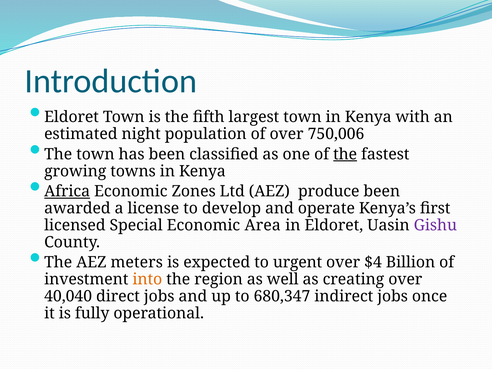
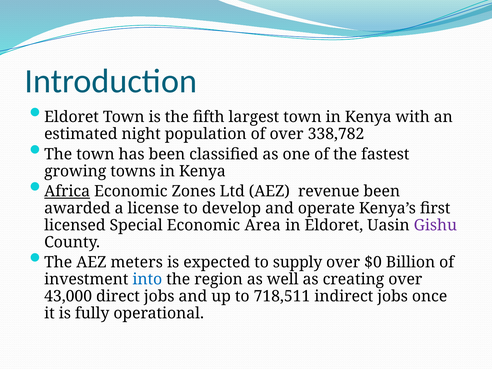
750,006: 750,006 -> 338,782
the at (345, 154) underline: present -> none
produce: produce -> revenue
urgent: urgent -> supply
$4: $4 -> $0
into colour: orange -> blue
40,040: 40,040 -> 43,000
680,347: 680,347 -> 718,511
